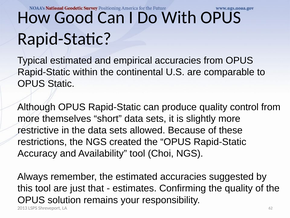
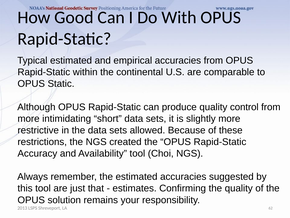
themselves: themselves -> intimidating
